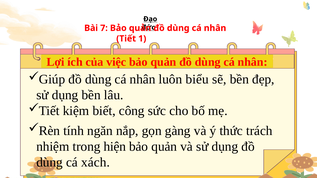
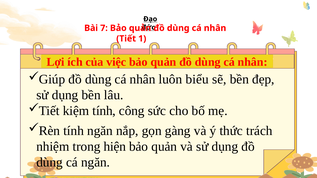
kiệm biết: biết -> tính
cá xách: xách -> ngăn
